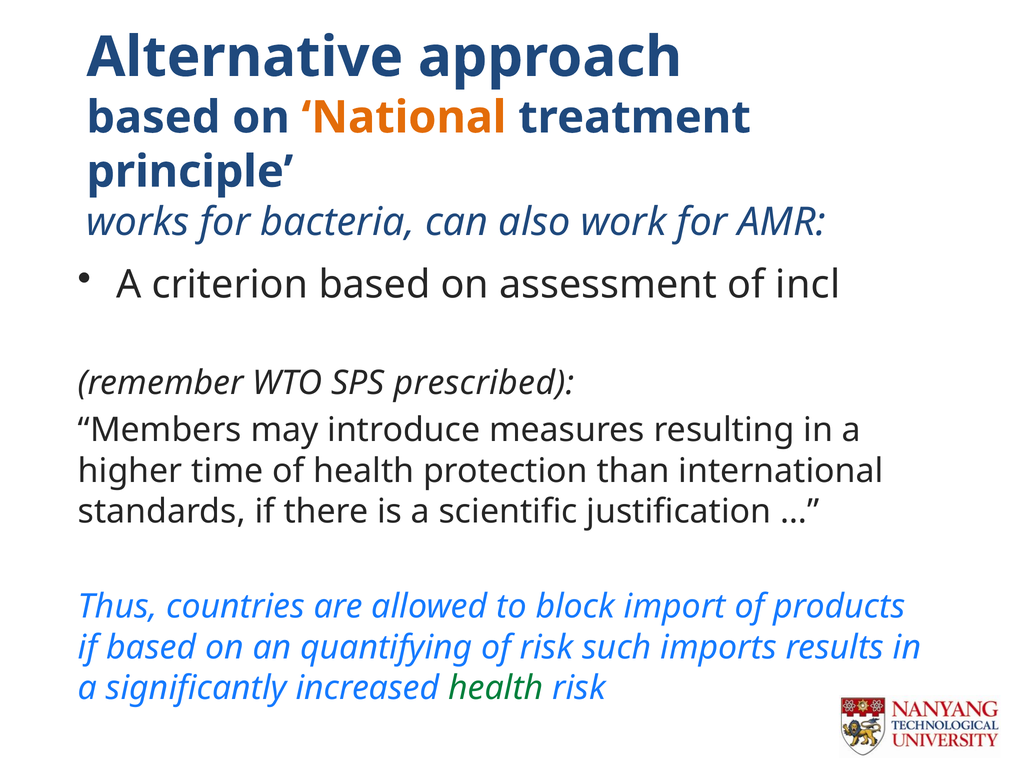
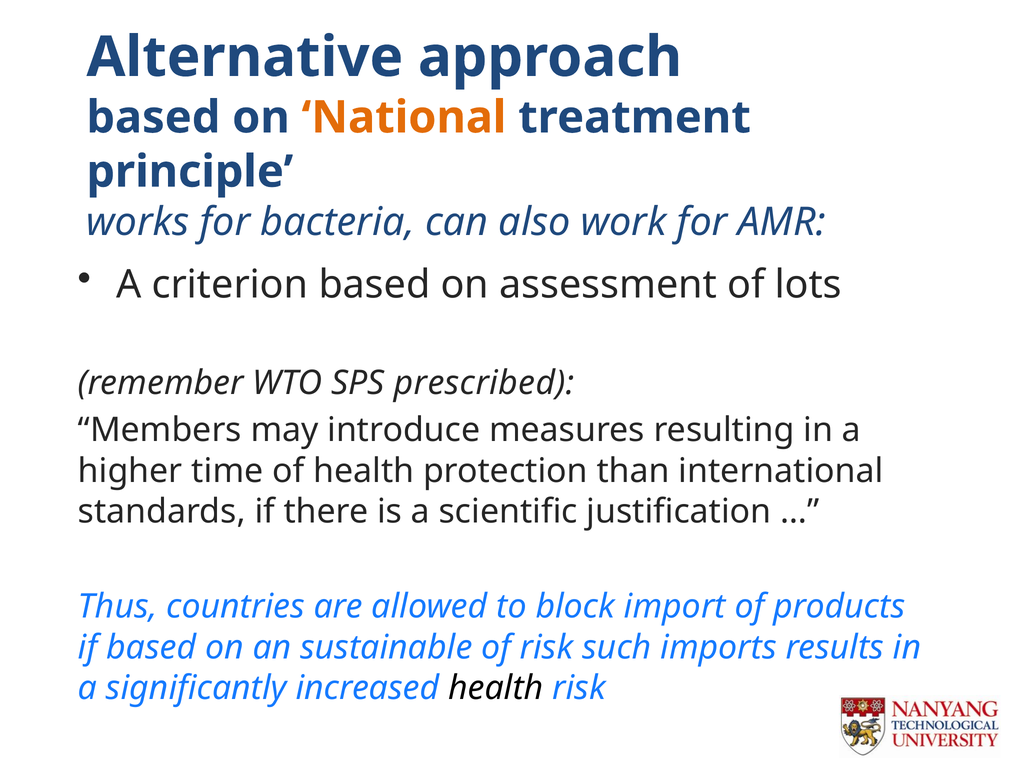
incl: incl -> lots
quantifying: quantifying -> sustainable
health at (496, 688) colour: green -> black
